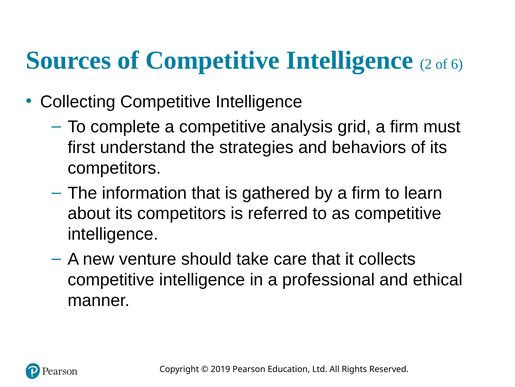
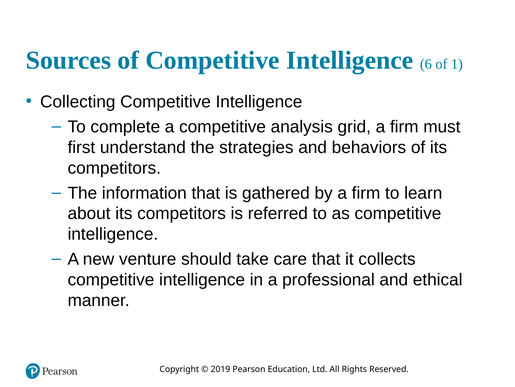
2: 2 -> 6
6: 6 -> 1
